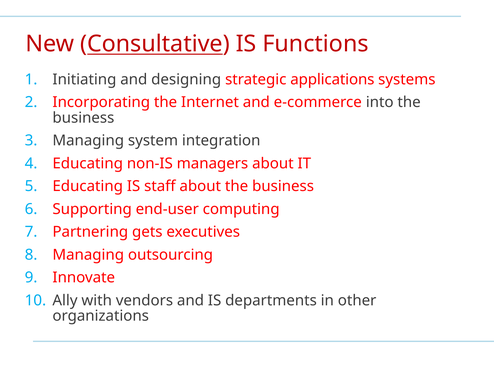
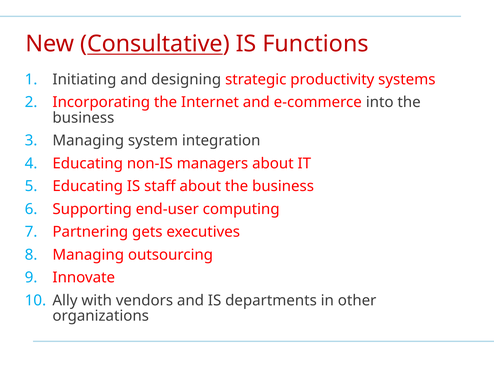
applications: applications -> productivity
